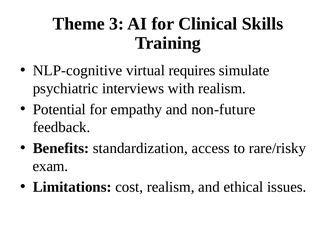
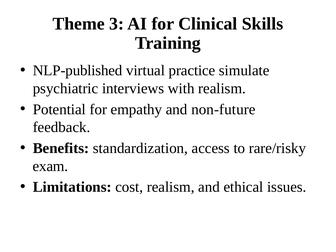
NLP-cognitive: NLP-cognitive -> NLP-published
requires: requires -> practice
